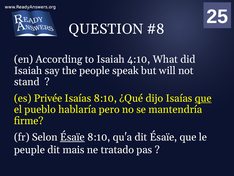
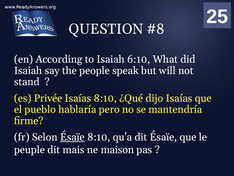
4:10: 4:10 -> 6:10
que at (203, 98) underline: present -> none
tratado: tratado -> maison
